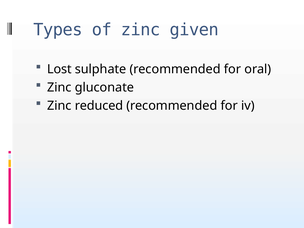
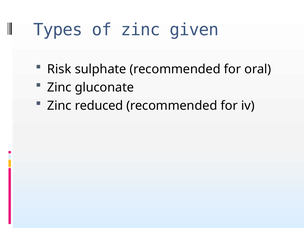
Lost: Lost -> Risk
